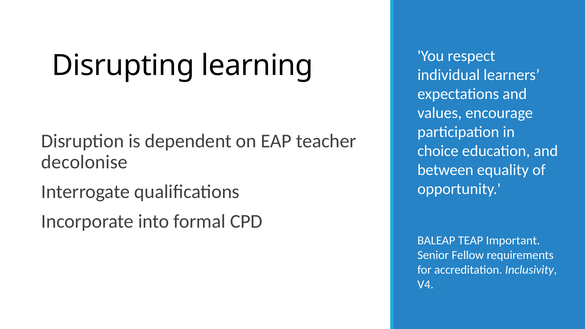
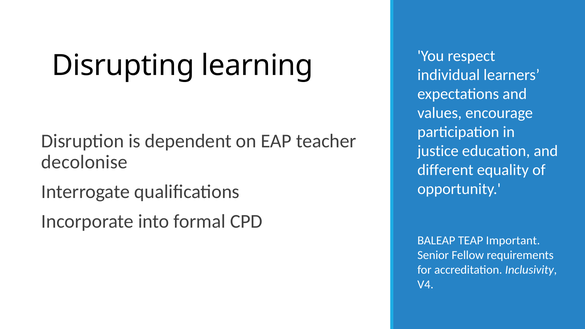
choice: choice -> justice
between: between -> different
